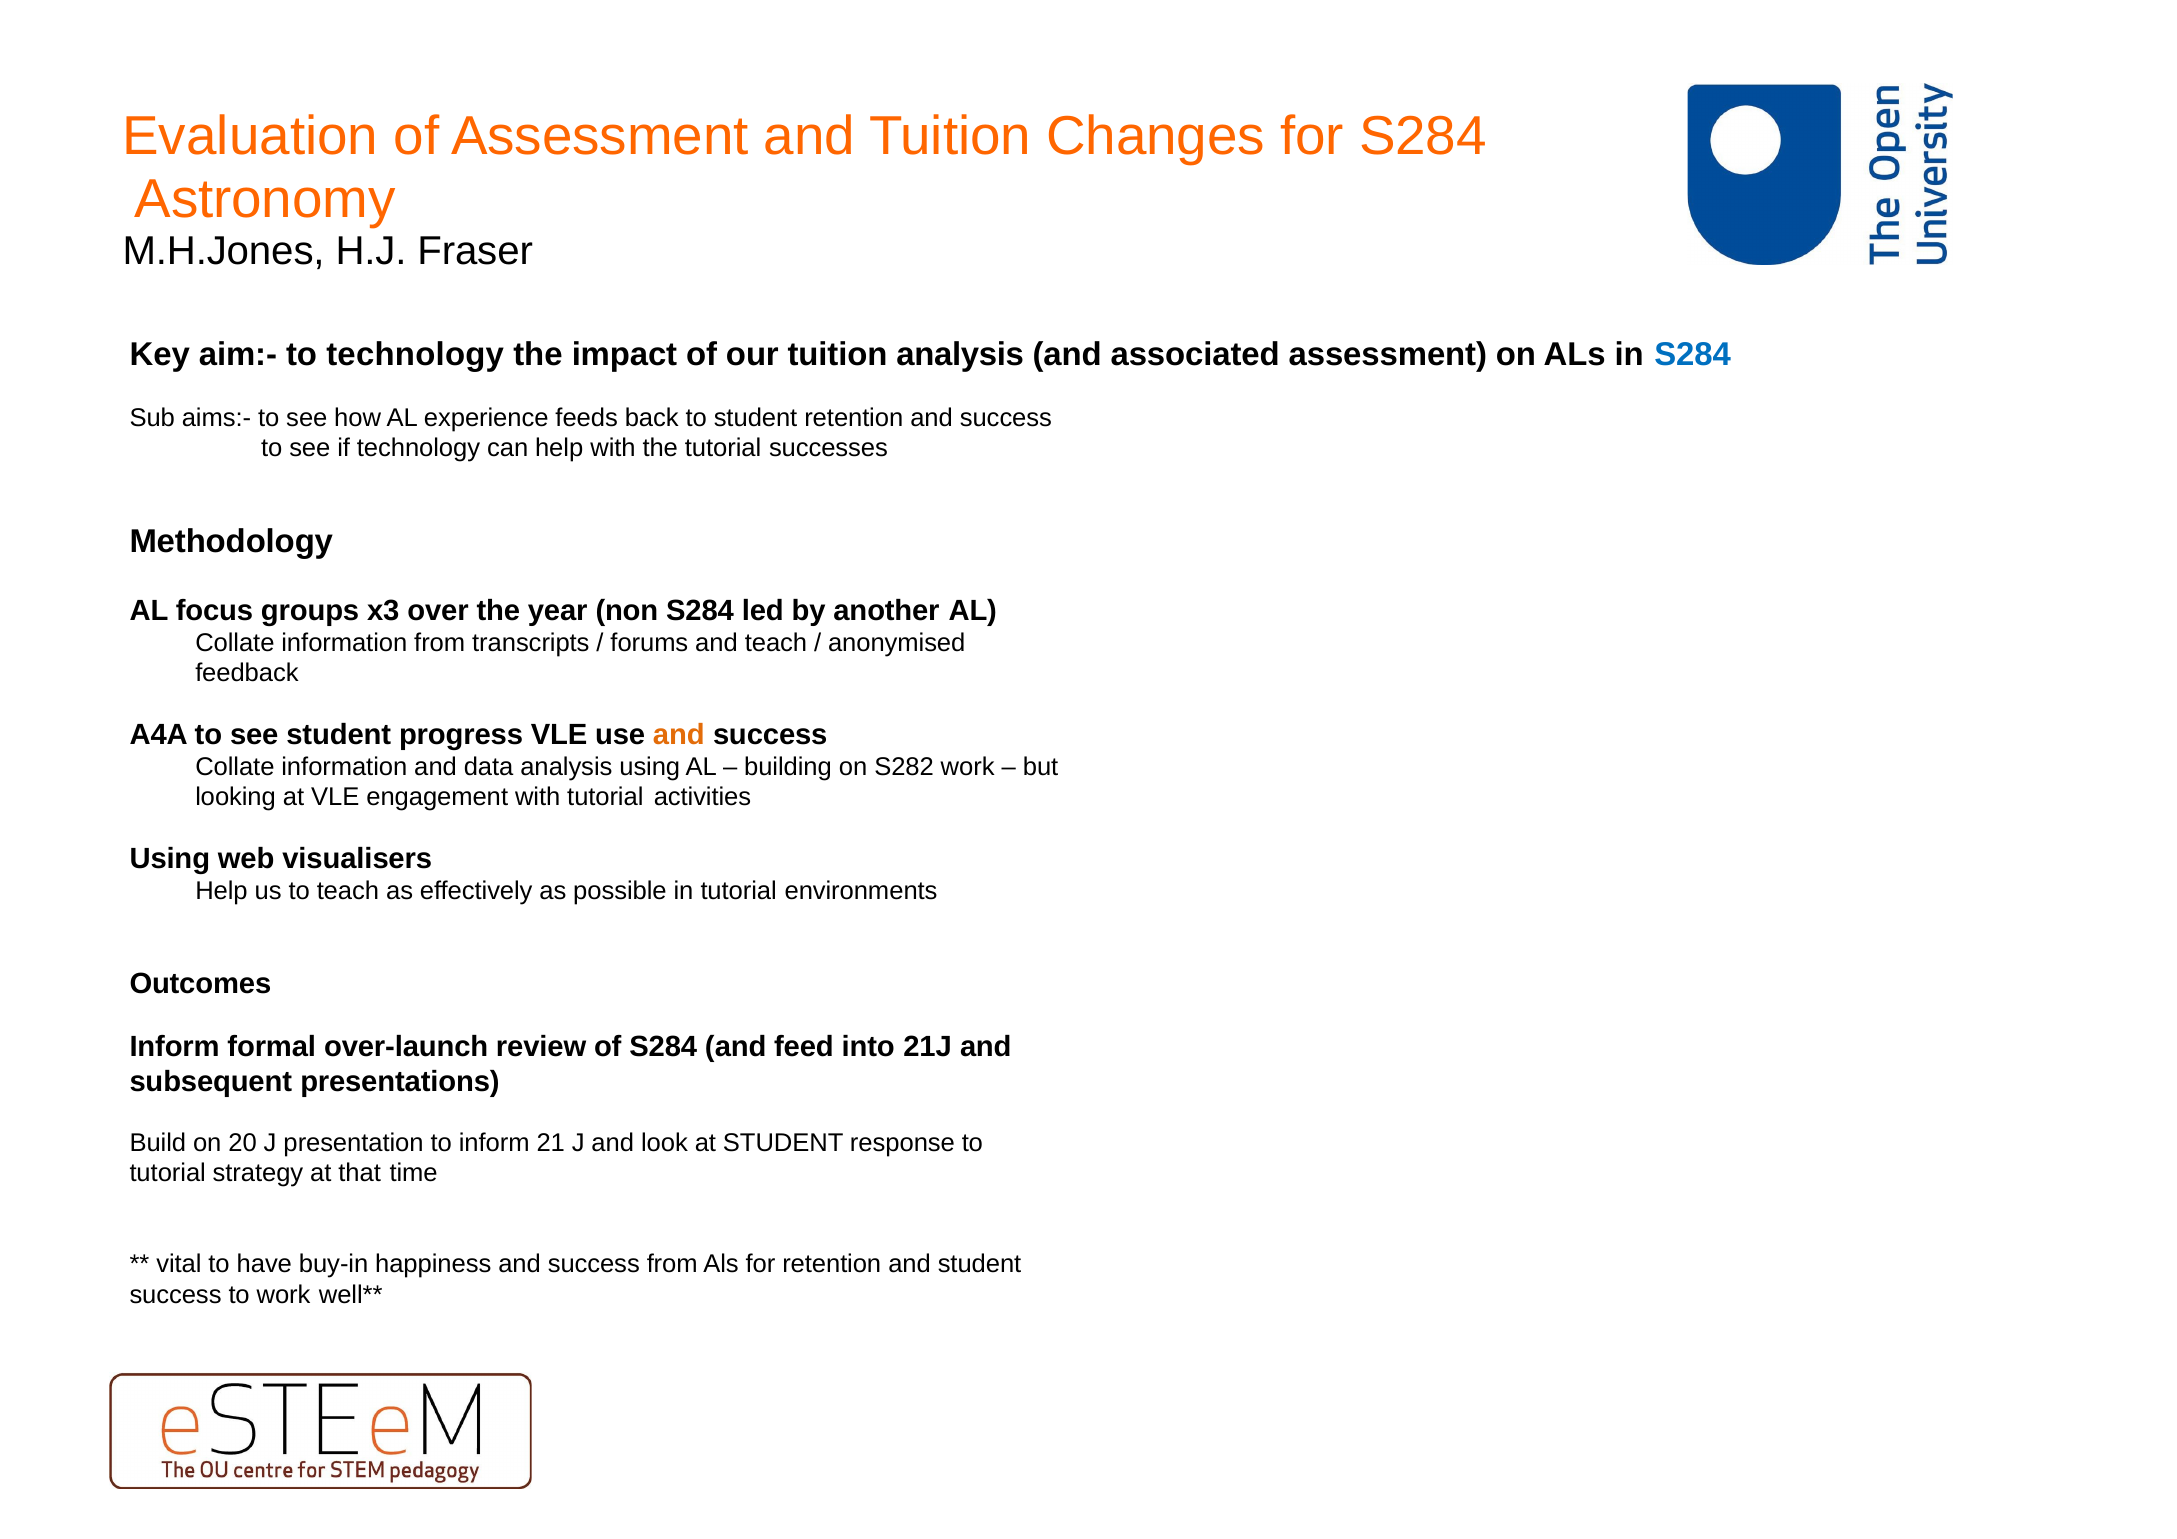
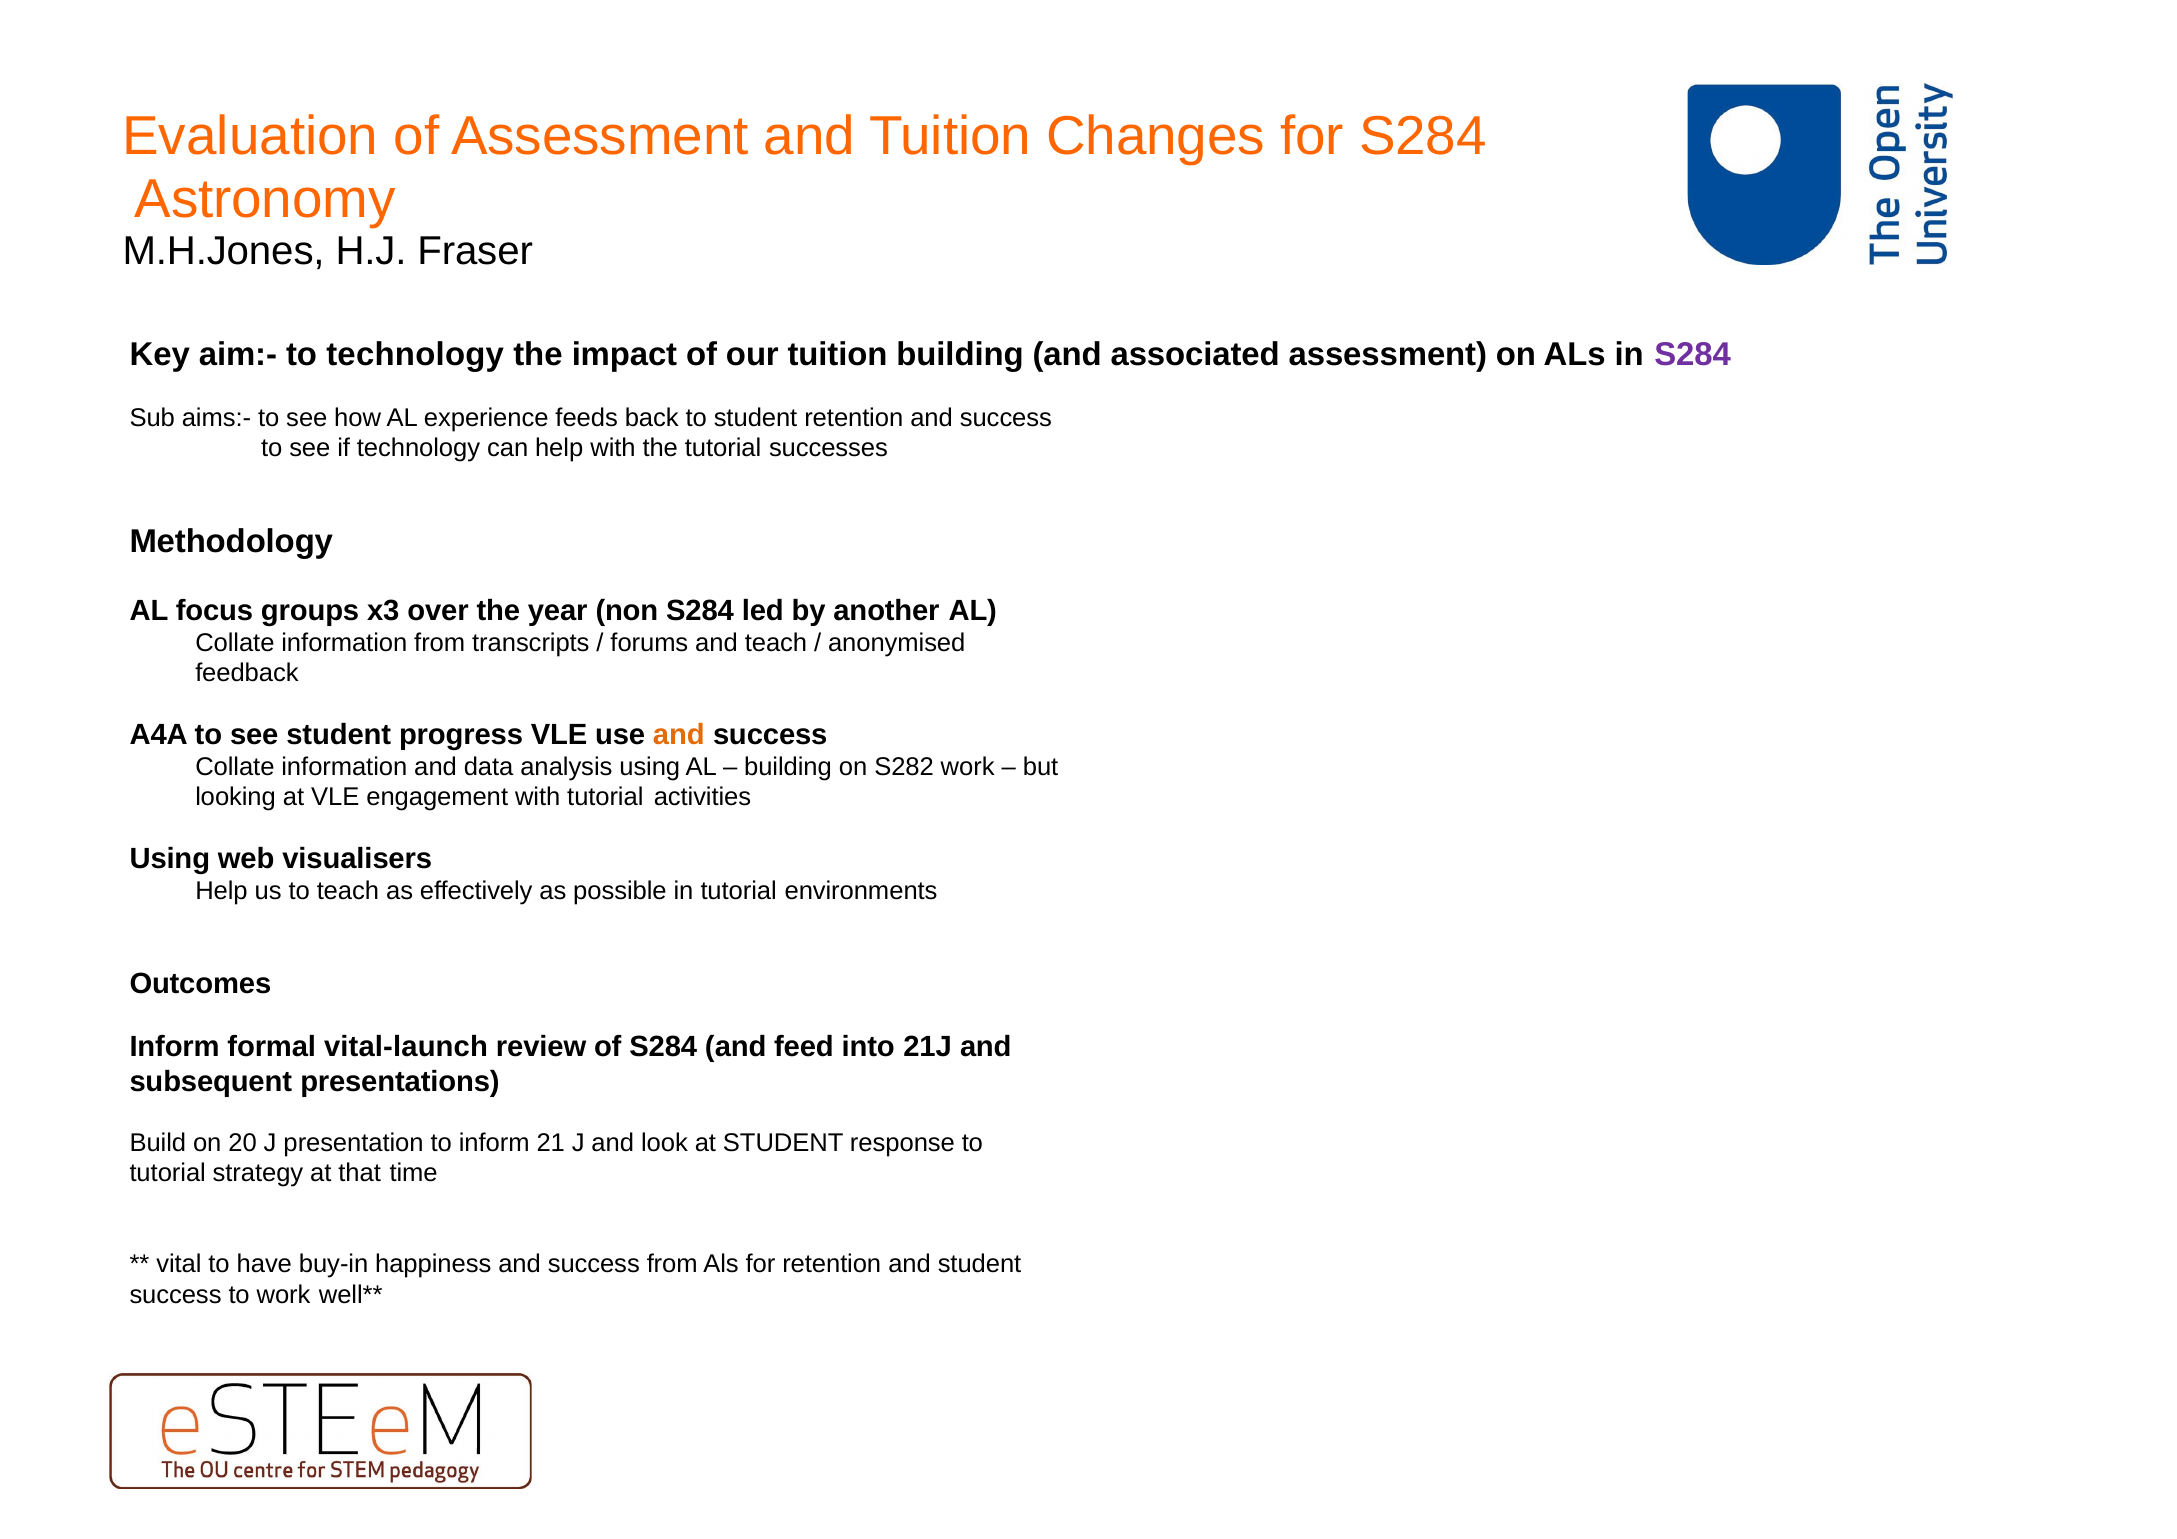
tuition analysis: analysis -> building
S284 at (1693, 355) colour: blue -> purple
over-launch: over-launch -> vital-launch
